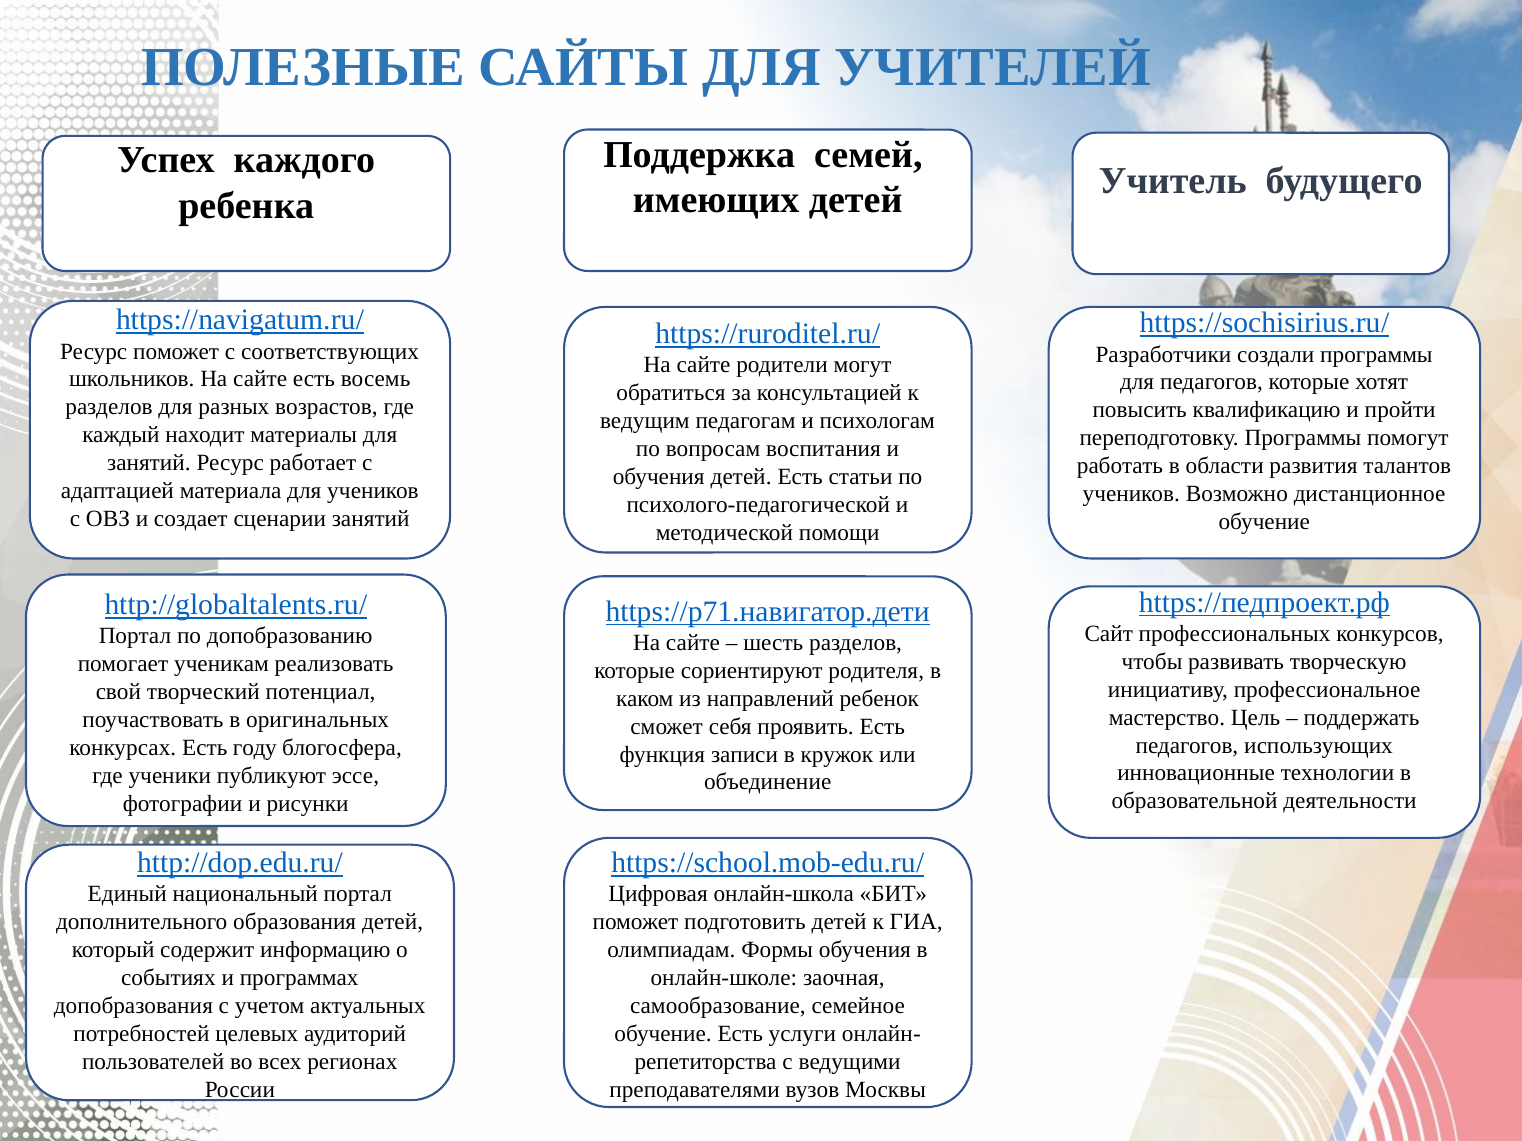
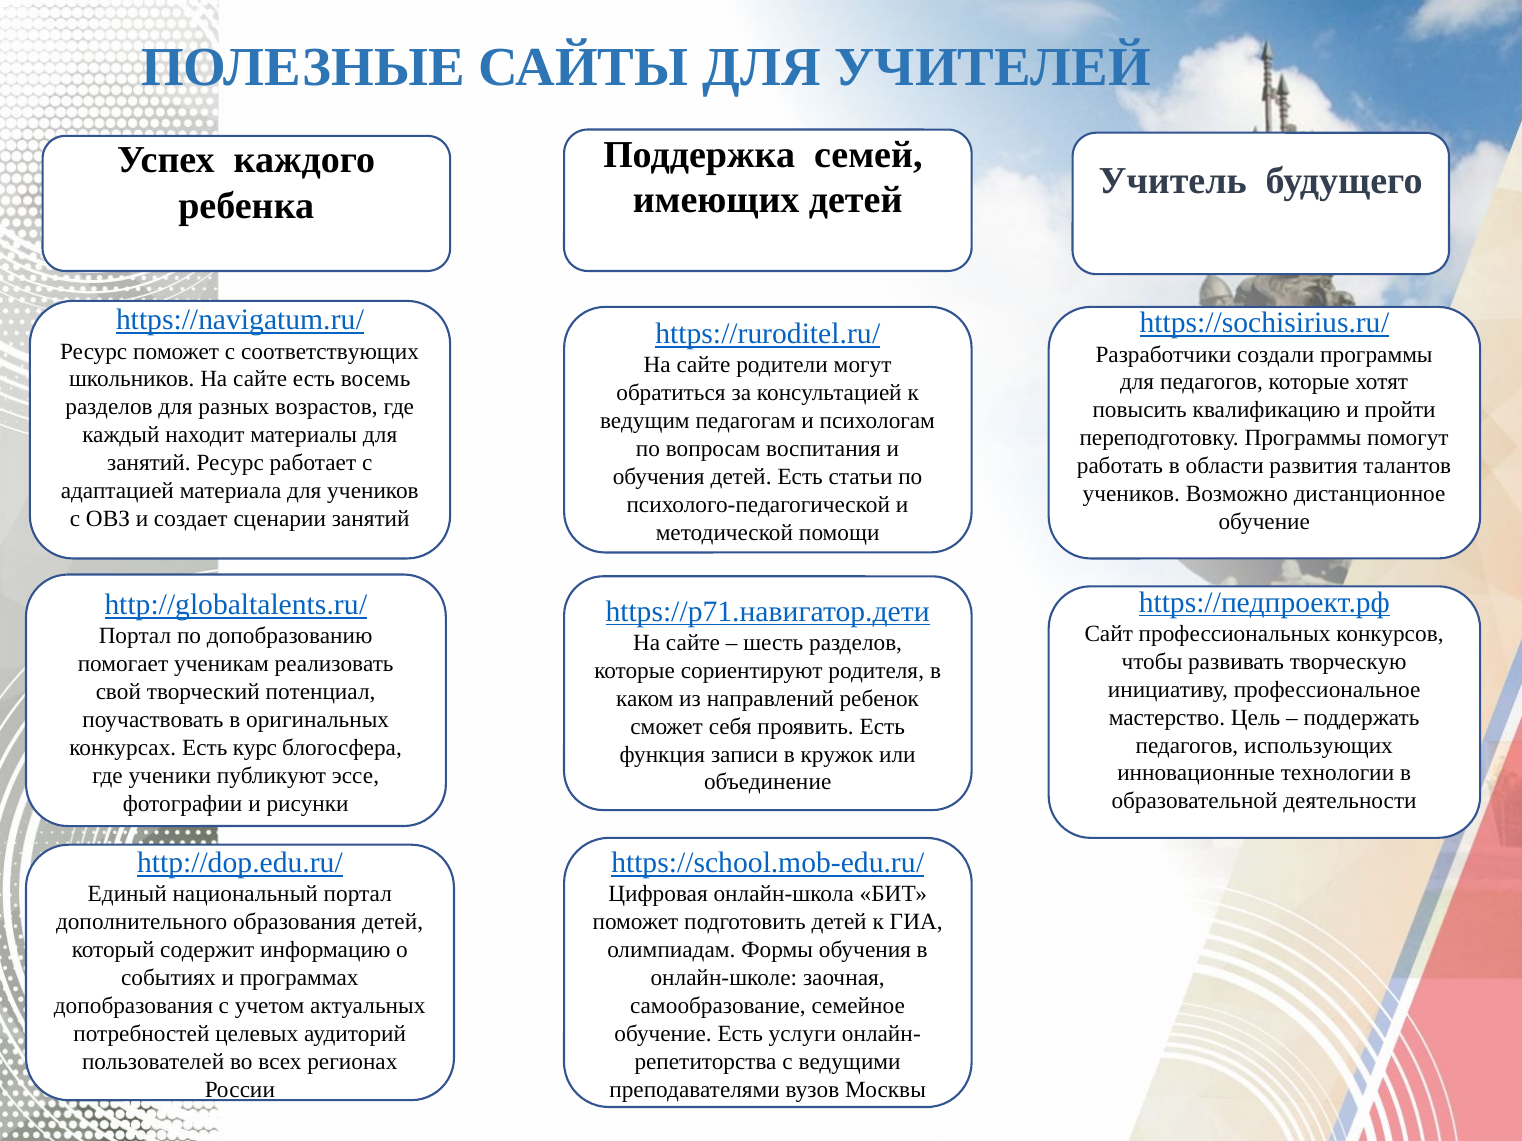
году: году -> курс
